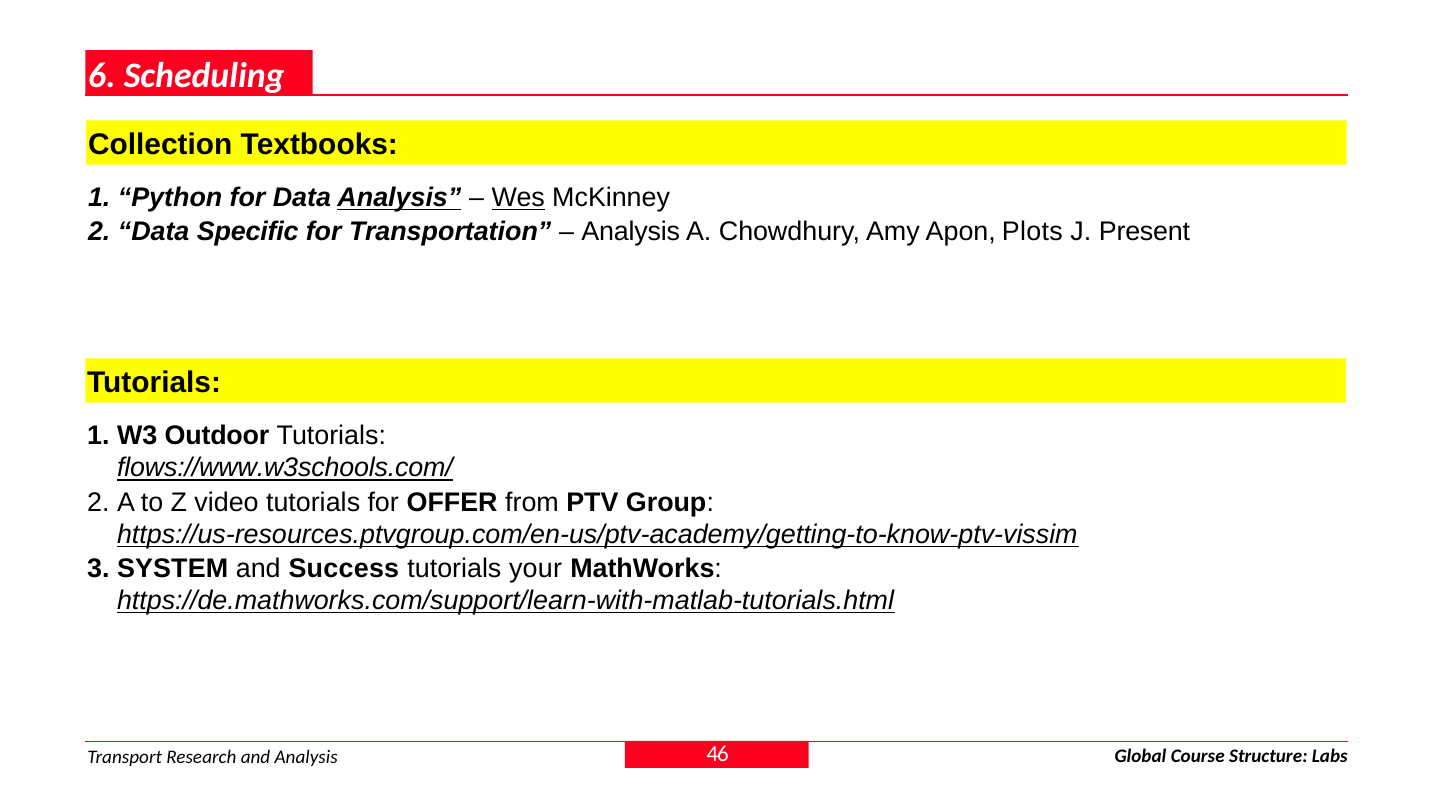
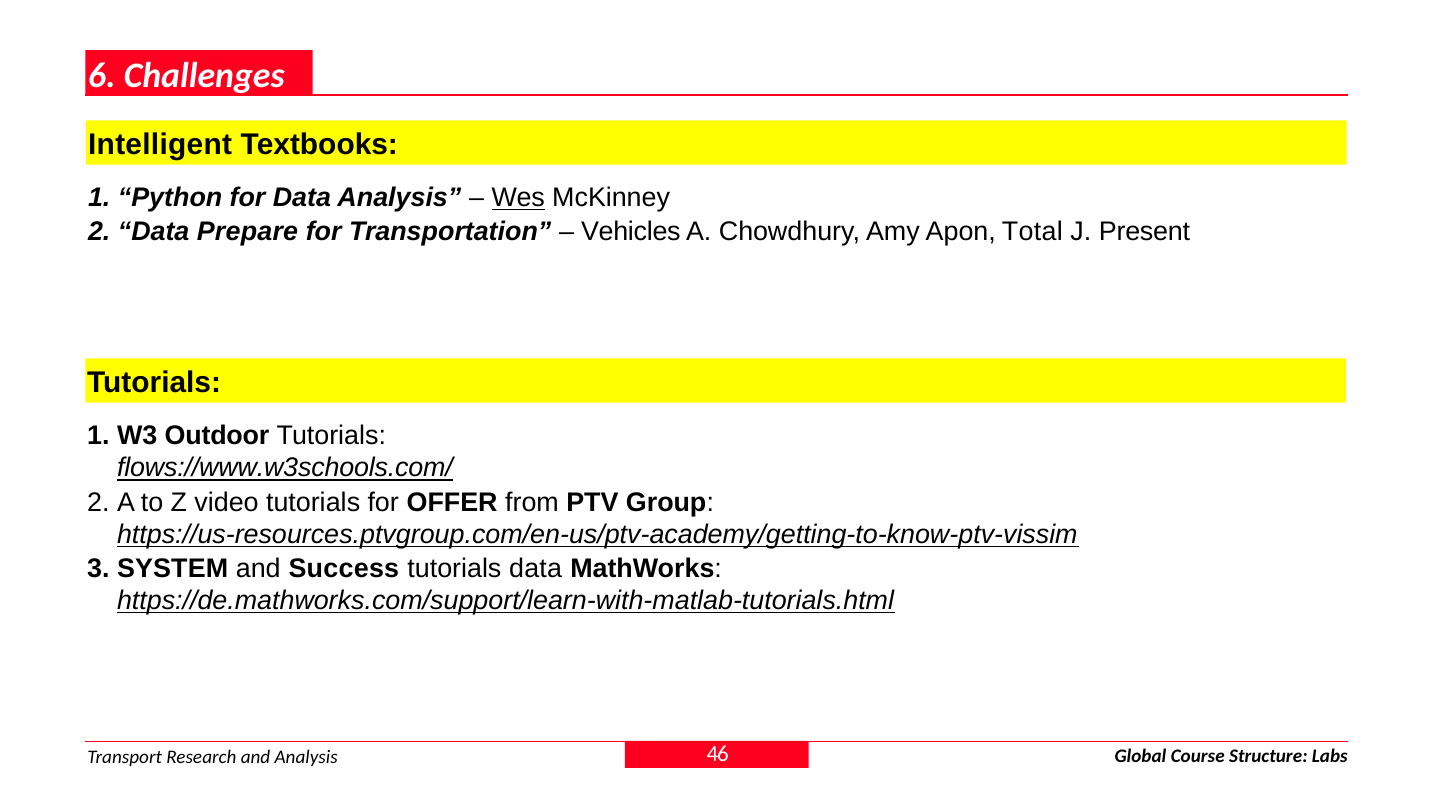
Scheduling: Scheduling -> Challenges
Collection: Collection -> Intelligent
Analysis at (399, 198) underline: present -> none
Specific: Specific -> Prepare
Analysis at (631, 232): Analysis -> Vehicles
Plots: Plots -> Total
tutorials your: your -> data
